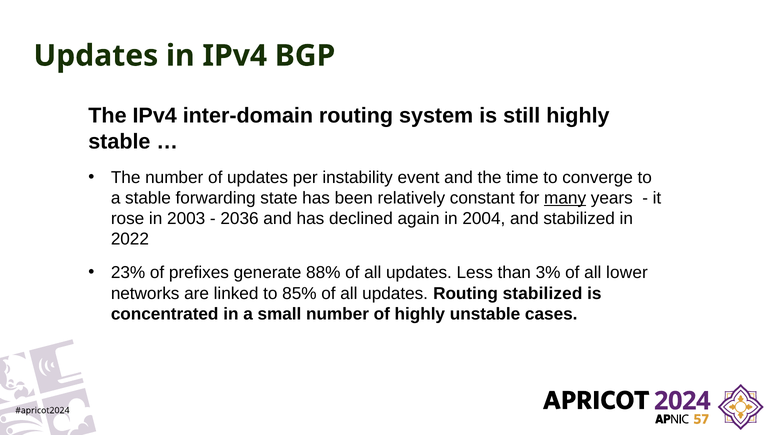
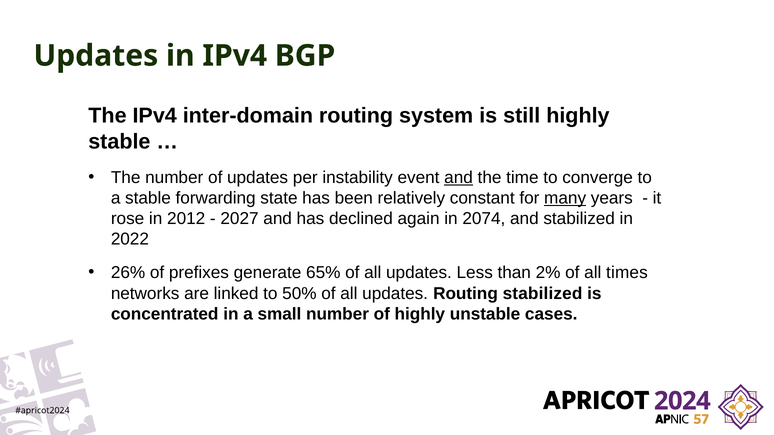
and at (459, 178) underline: none -> present
2003: 2003 -> 2012
2036: 2036 -> 2027
2004: 2004 -> 2074
23%: 23% -> 26%
88%: 88% -> 65%
3%: 3% -> 2%
lower: lower -> times
85%: 85% -> 50%
